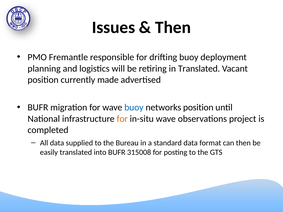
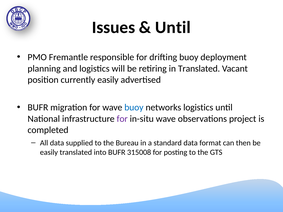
Then at (173, 27): Then -> Until
currently made: made -> easily
networks position: position -> logistics
for at (122, 119) colour: orange -> purple
